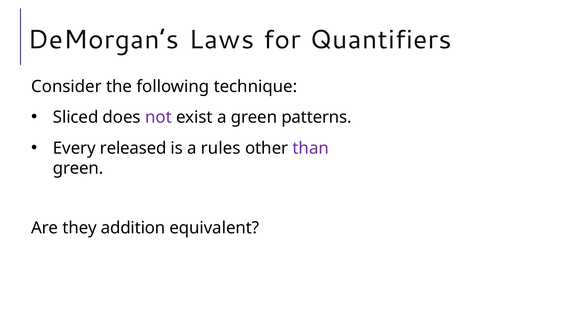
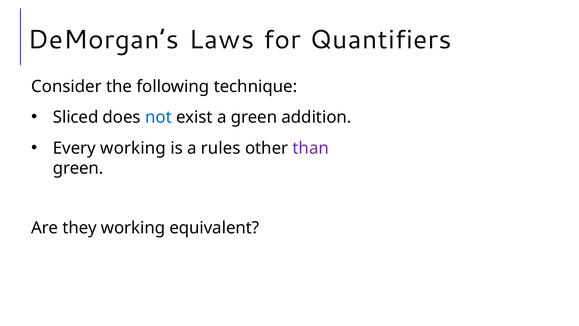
not colour: purple -> blue
patterns: patterns -> addition
Every released: released -> working
they addition: addition -> working
